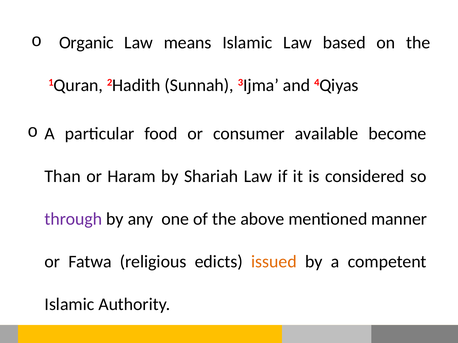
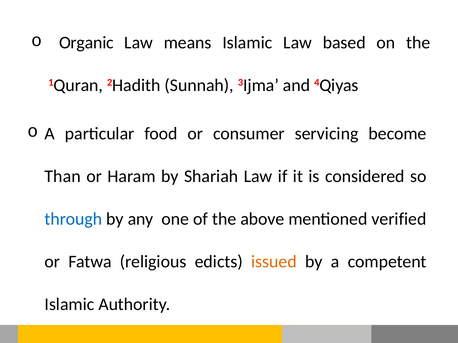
available: available -> servicing
through colour: purple -> blue
manner: manner -> verified
